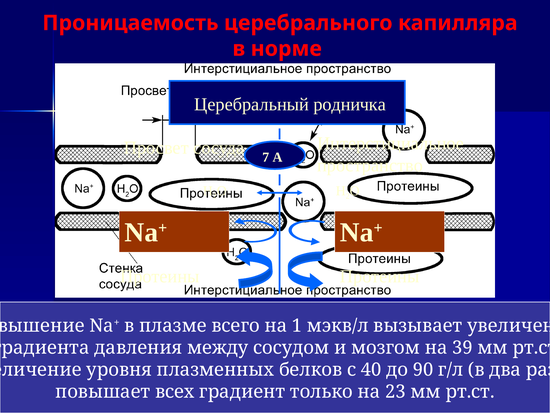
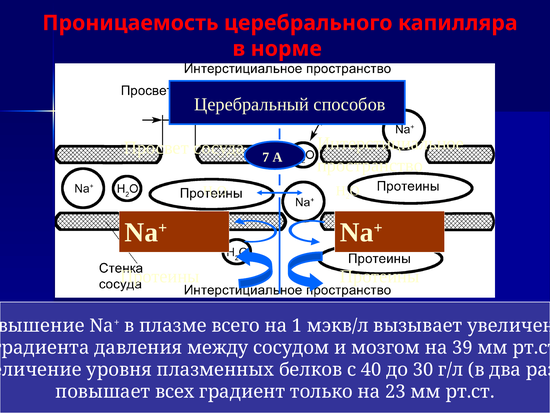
родничка: родничка -> способов
90: 90 -> 30
